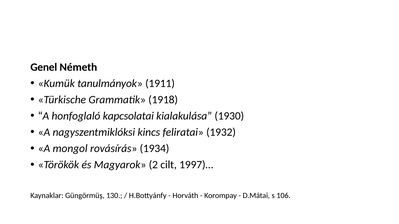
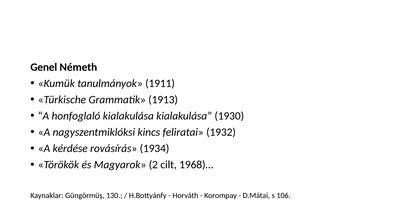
1918: 1918 -> 1913
honfoglaló kapcsolatai: kapcsolatai -> kialakulása
mongol: mongol -> kérdése
1997)…: 1997)… -> 1968)…
